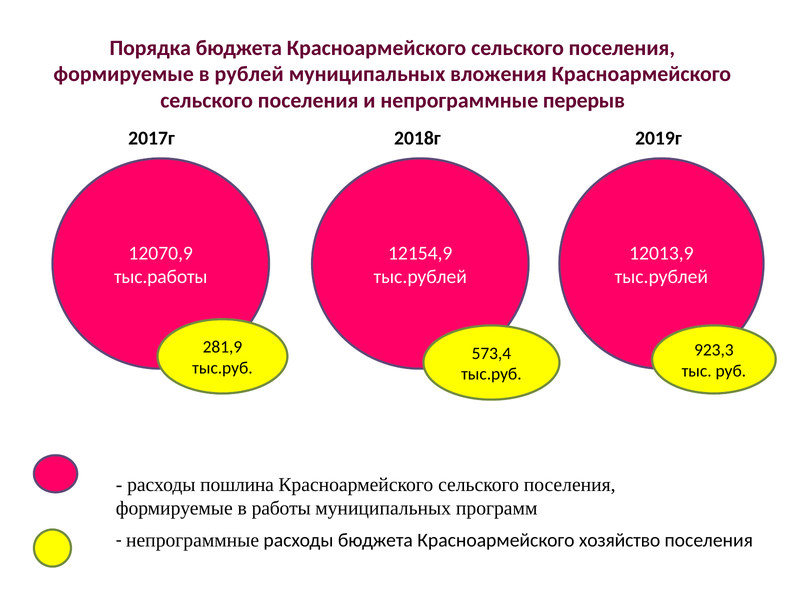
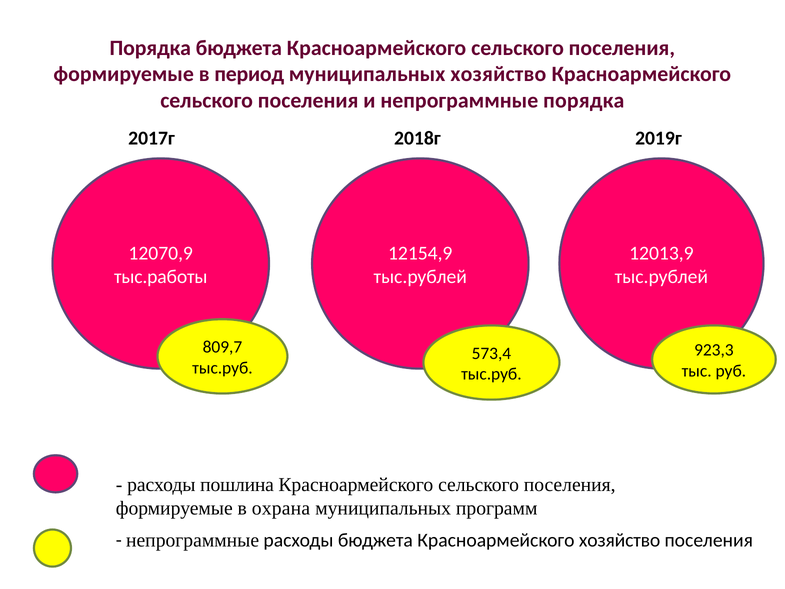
рублей: рублей -> период
муниципальных вложения: вложения -> хозяйство
непрограммные перерыв: перерыв -> порядка
281,9: 281,9 -> 809,7
работы: работы -> охрана
